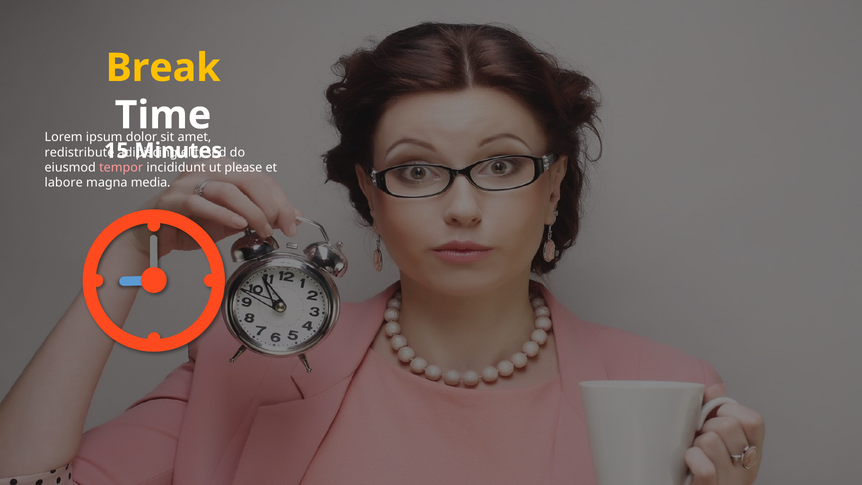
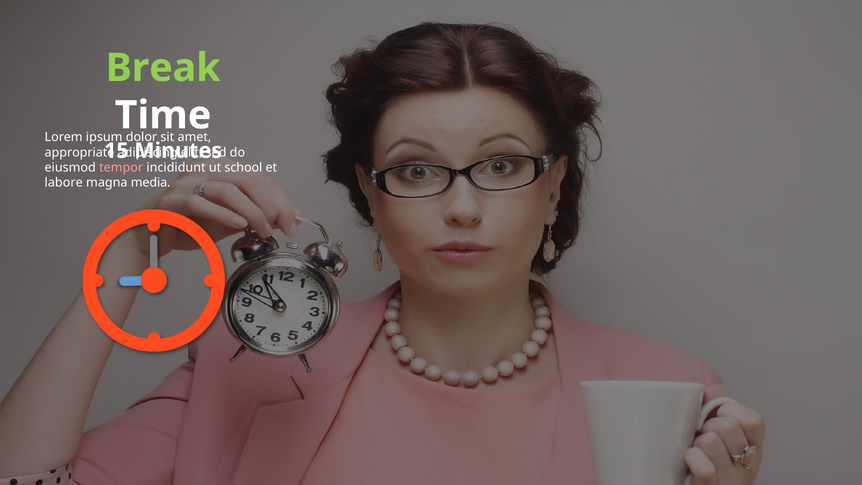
Break colour: yellow -> light green
redistribute: redistribute -> appropriate
please: please -> school
